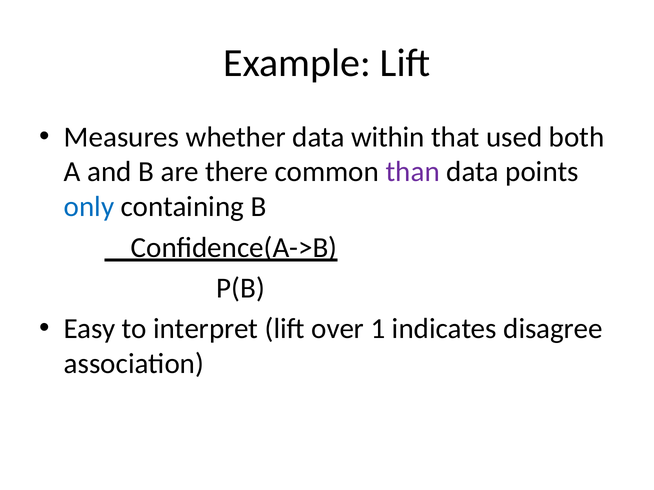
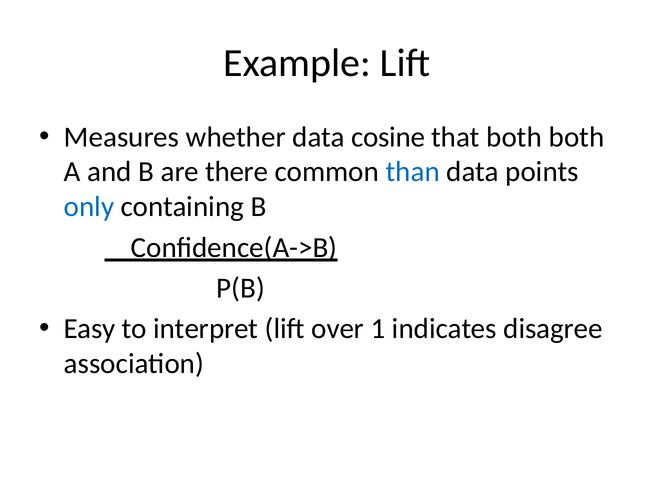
within: within -> cosine
that used: used -> both
than colour: purple -> blue
